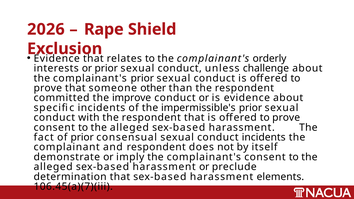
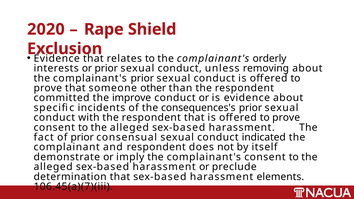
2026: 2026 -> 2020
challenge: challenge -> removing
impermissible's: impermissible's -> consequences's
conduct incidents: incidents -> indicated
